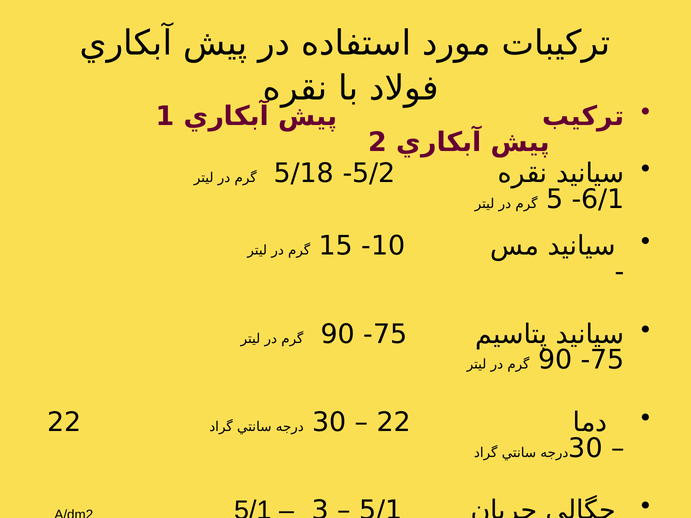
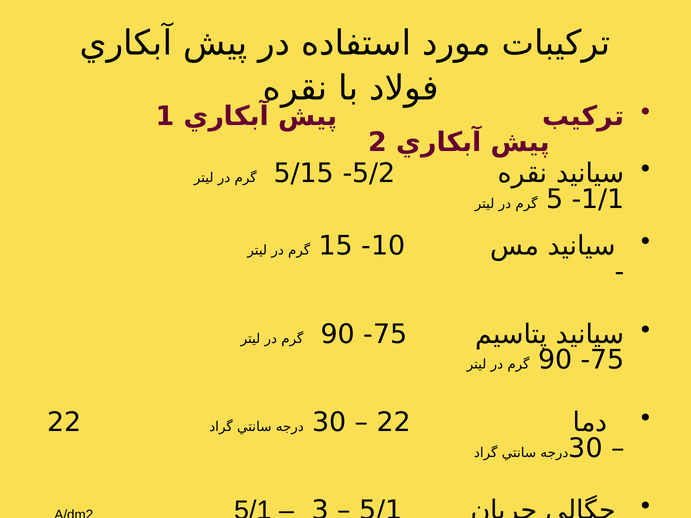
5/18: 5/18 -> 5/15
6/1: 6/1 -> 1/1
